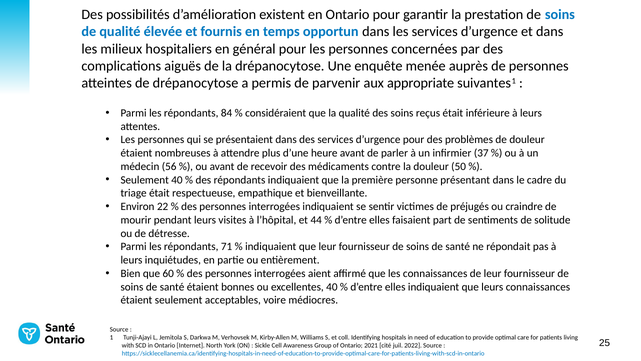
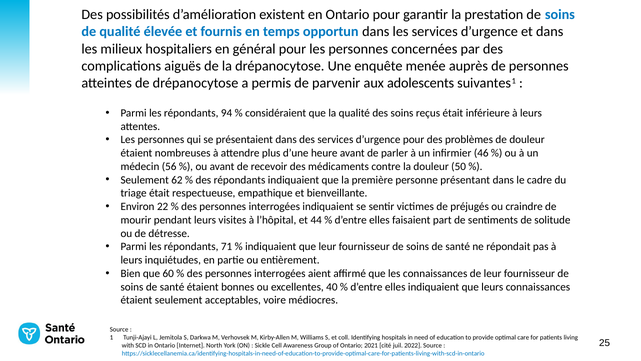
appropriate: appropriate -> adolescents
84: 84 -> 94
37: 37 -> 46
Seulement 40: 40 -> 62
